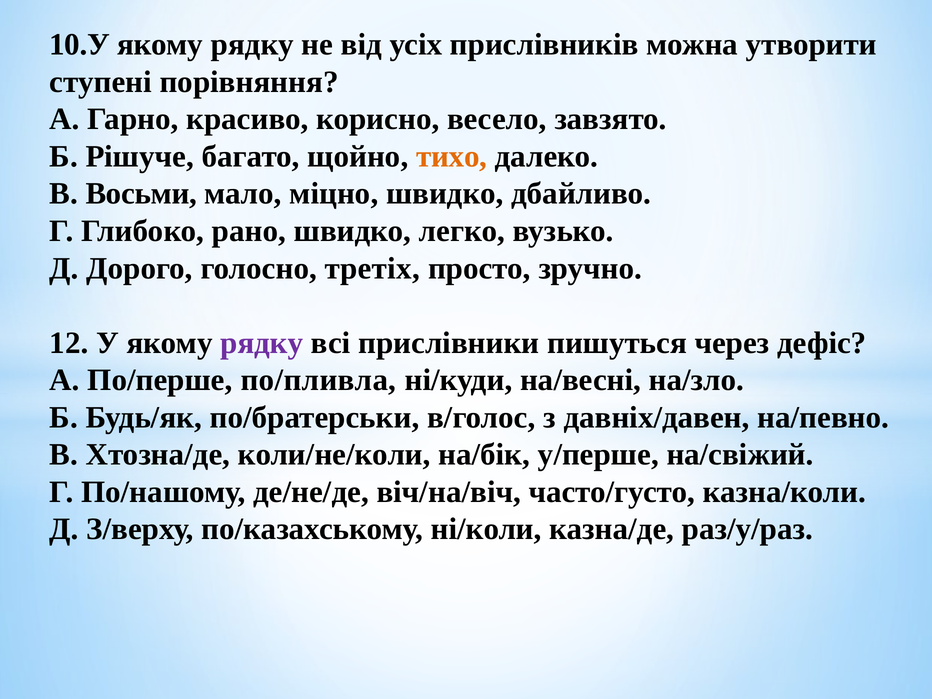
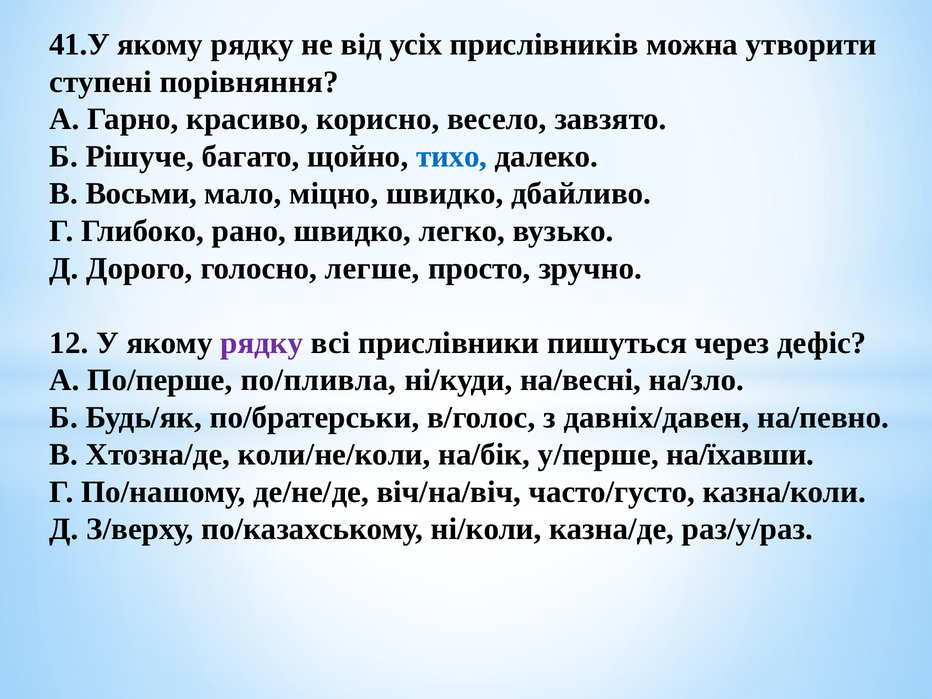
10.У: 10.У -> 41.У
тихо colour: orange -> blue
третіх: третіх -> легше
на/свіжий: на/свіжий -> на/їхавши
